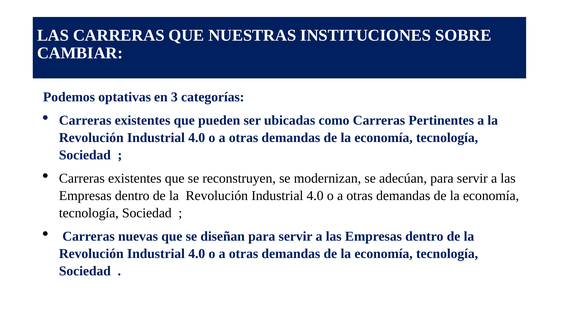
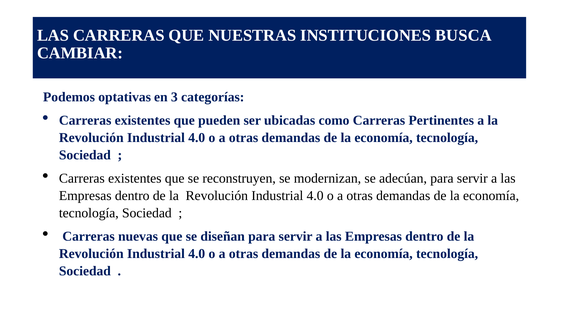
SOBRE: SOBRE -> BUSCA
